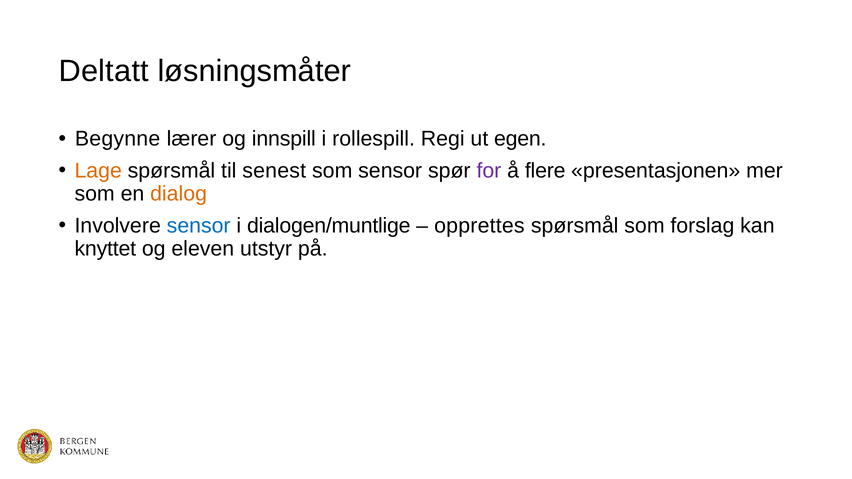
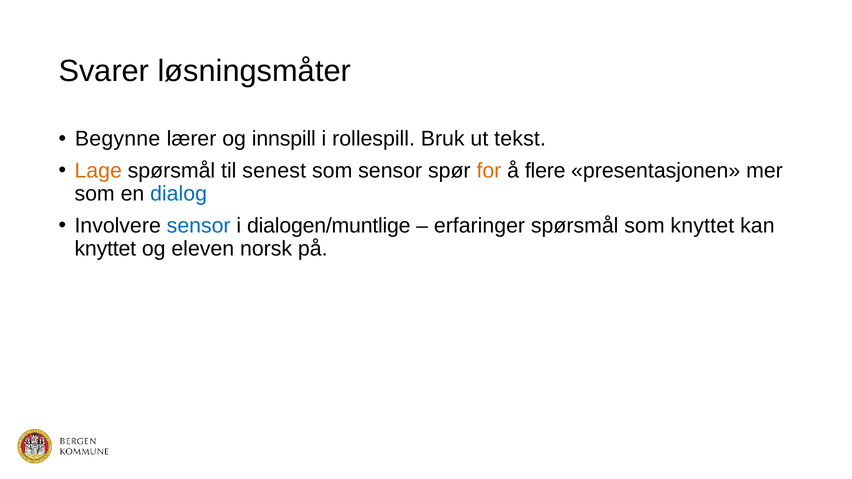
Deltatt: Deltatt -> Svarer
Regi: Regi -> Bruk
egen: egen -> tekst
for colour: purple -> orange
dialog colour: orange -> blue
opprettes: opprettes -> erfaringer
som forslag: forslag -> knyttet
utstyr: utstyr -> norsk
